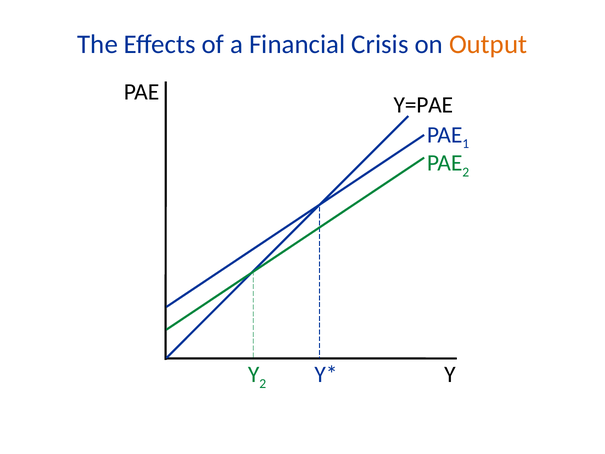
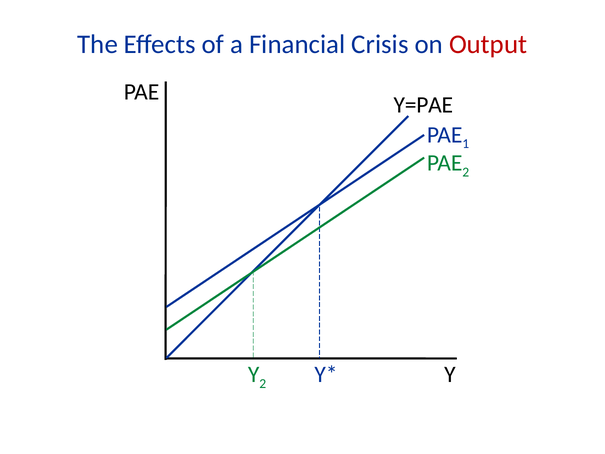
Output colour: orange -> red
